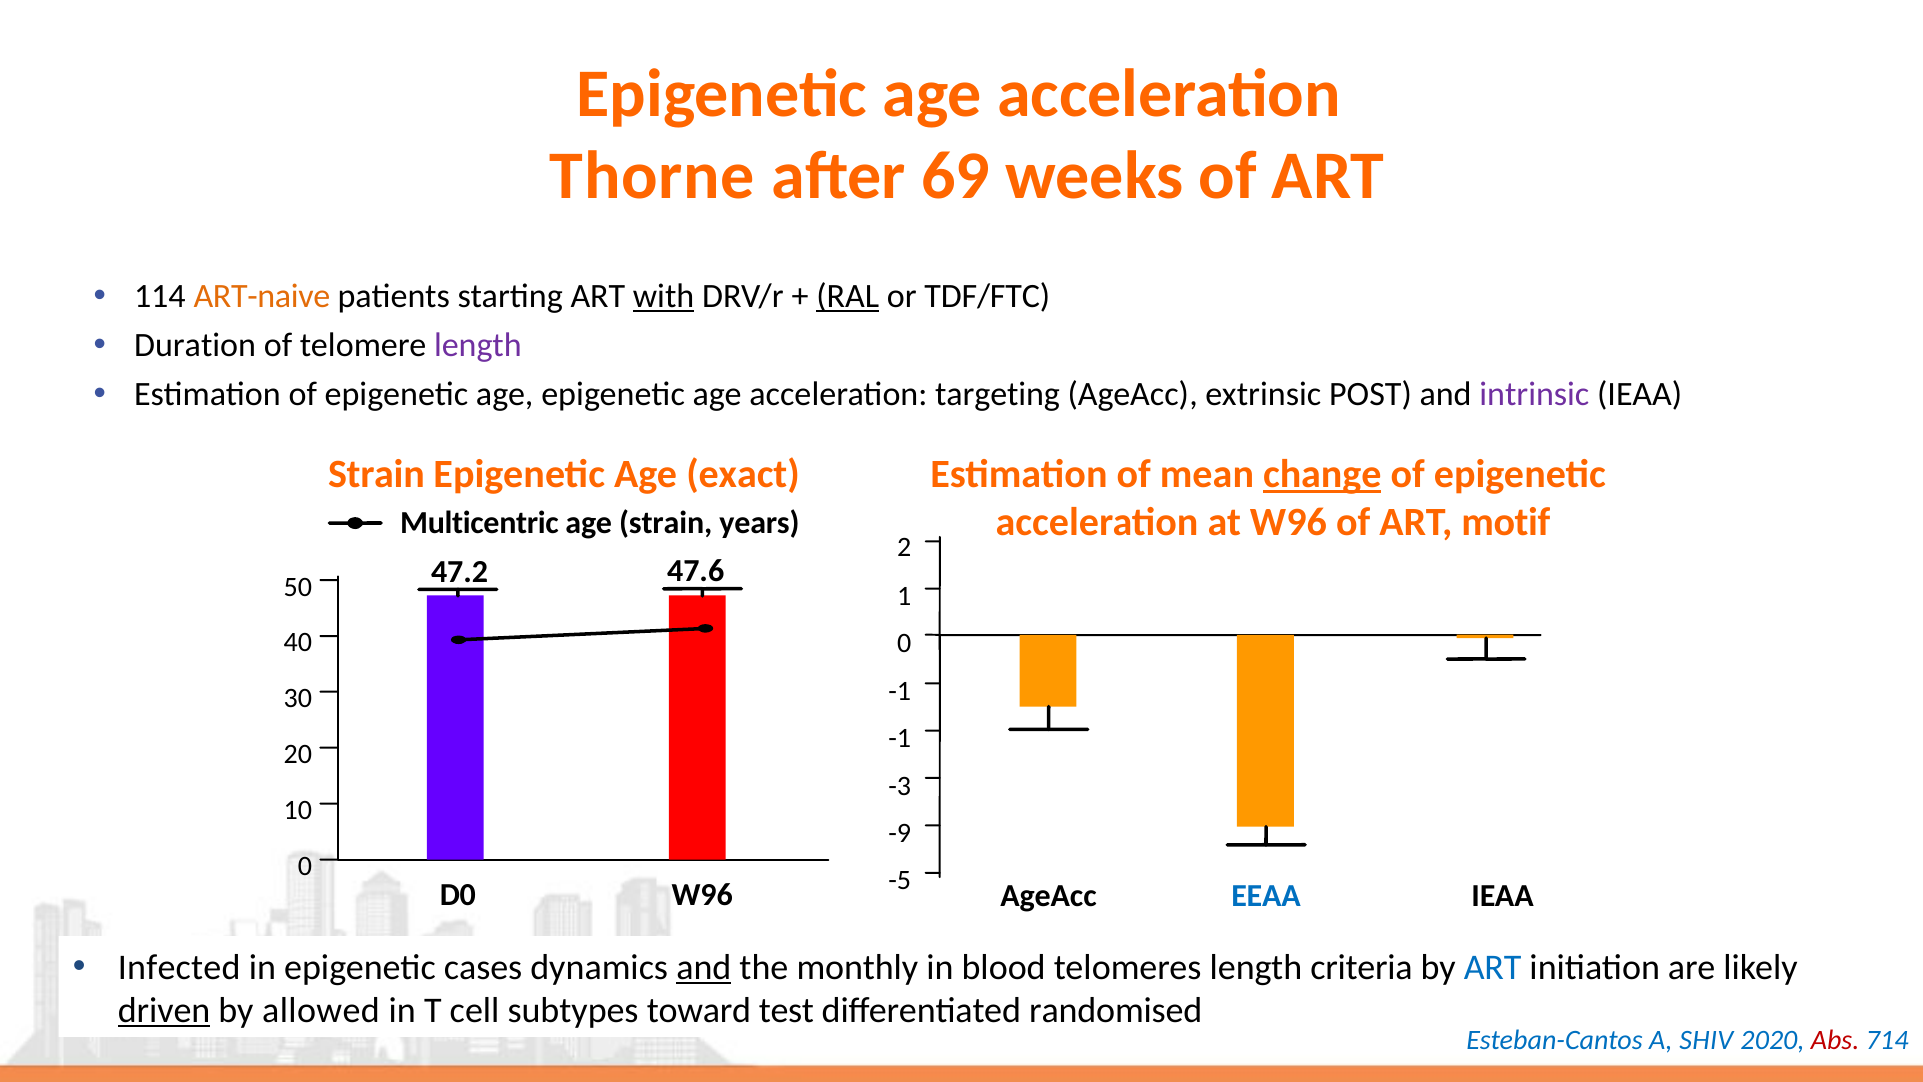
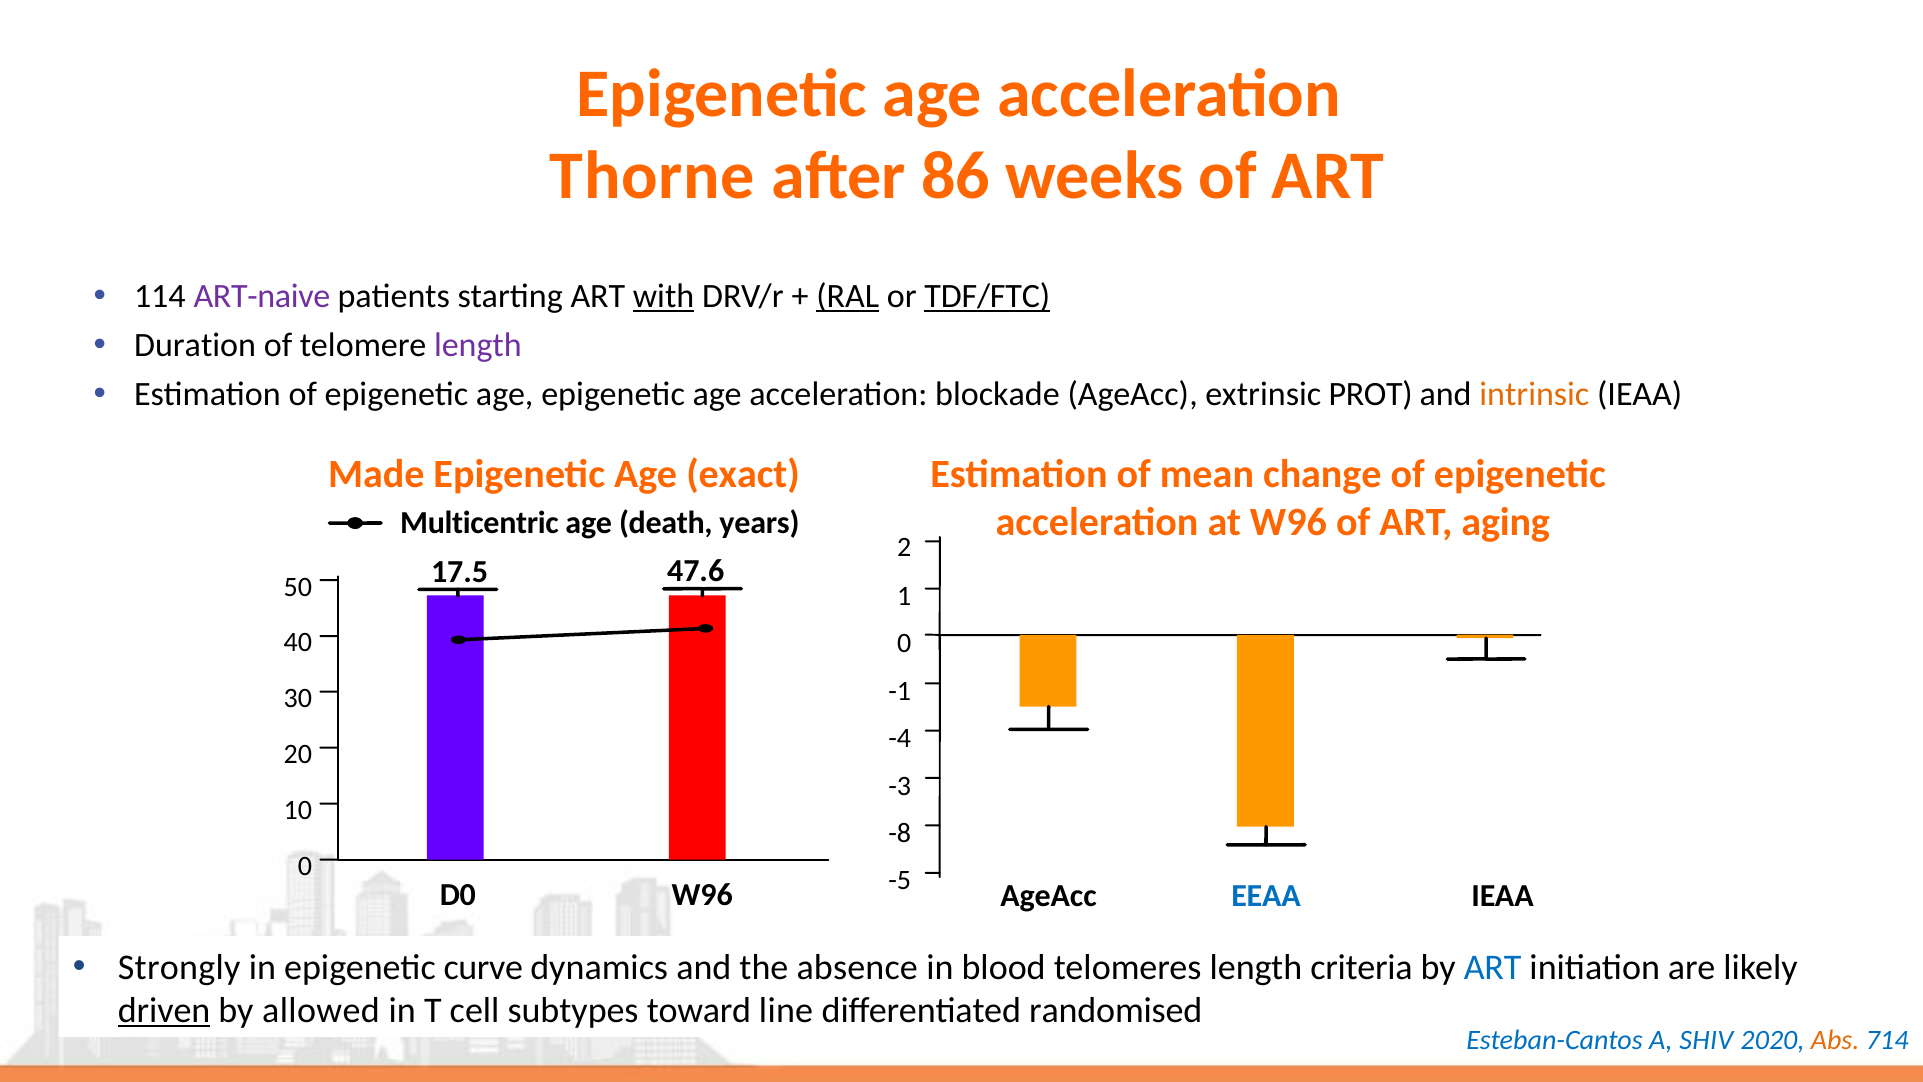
69: 69 -> 86
ART-naive colour: orange -> purple
TDF/FTC underline: none -> present
targeting: targeting -> blockade
POST: POST -> PROT
intrinsic colour: purple -> orange
Strain at (376, 474): Strain -> Made
change underline: present -> none
motif: motif -> aging
age strain: strain -> death
47.2: 47.2 -> 17.5
-1 at (900, 738): -1 -> -4
-9: -9 -> -8
Infected: Infected -> Strongly
cases: cases -> curve
and at (704, 967) underline: present -> none
monthly: monthly -> absence
test: test -> line
Abs colour: red -> orange
